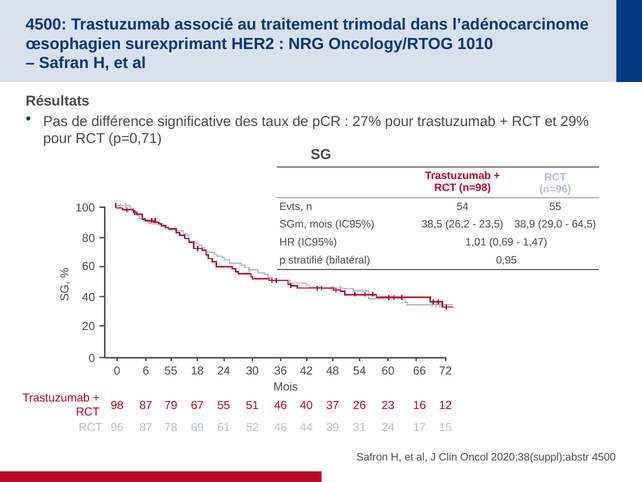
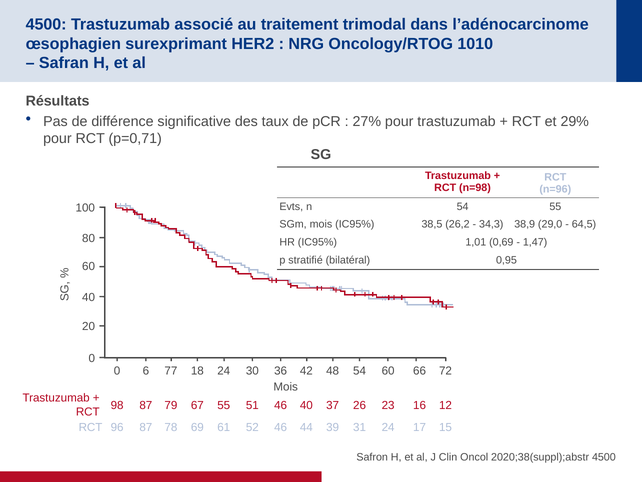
23,5: 23,5 -> 34,3
6 55: 55 -> 77
